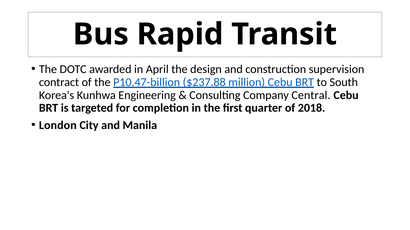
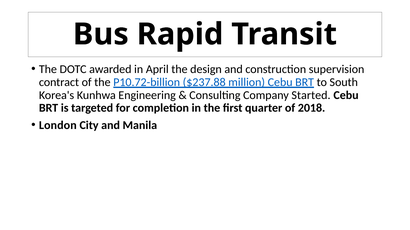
P10.47-billion: P10.47-billion -> P10.72-billion
Central: Central -> Started
